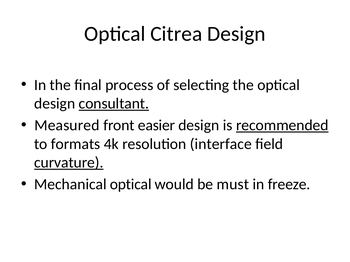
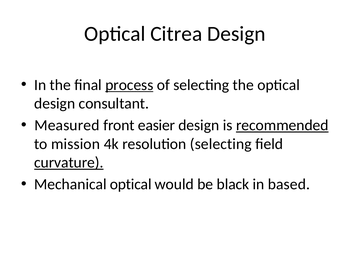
process underline: none -> present
consultant underline: present -> none
formats: formats -> mission
resolution interface: interface -> selecting
must: must -> black
freeze: freeze -> based
